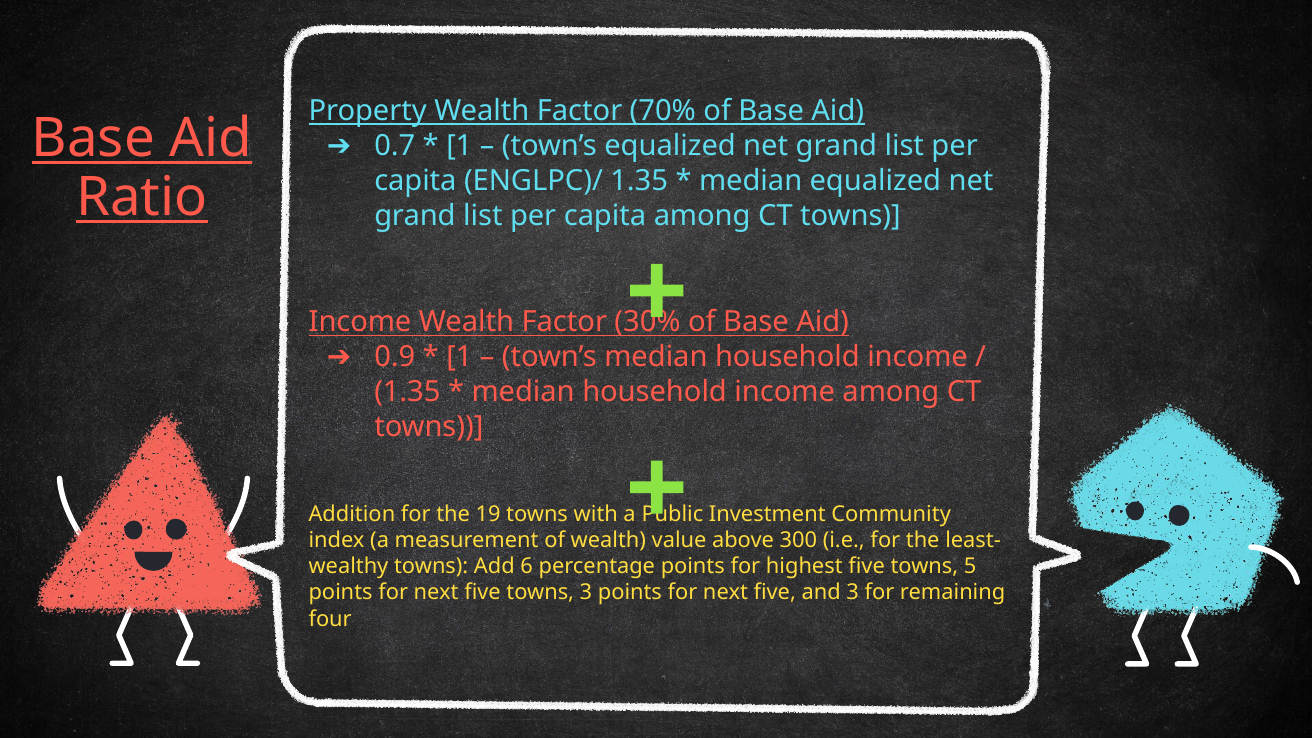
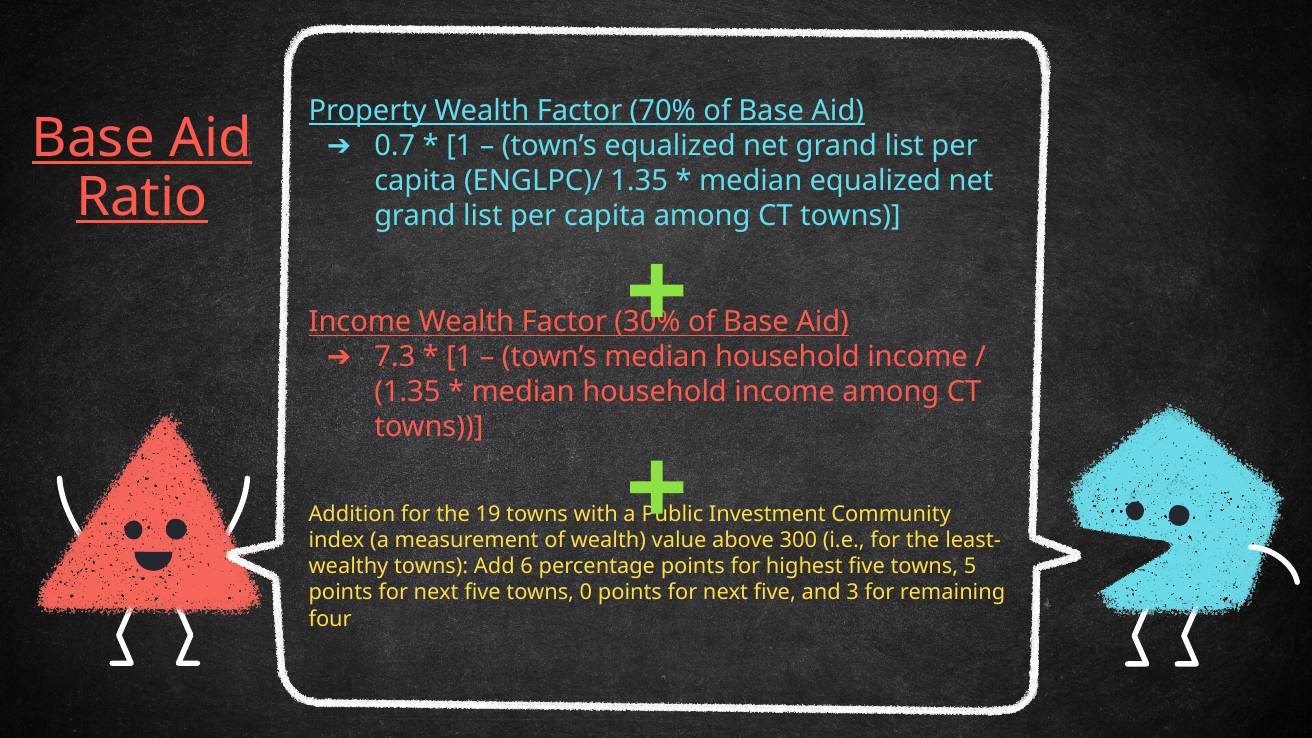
0.9: 0.9 -> 7.3
towns 3: 3 -> 0
